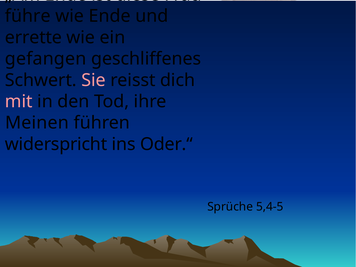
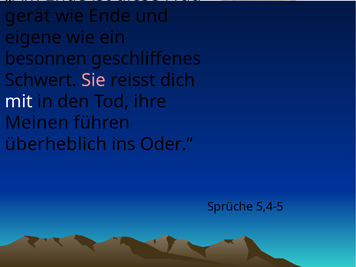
führe: führe -> gerät
errette: errette -> eigene
gefangen: gefangen -> besonnen
mit colour: pink -> white
widerspricht: widerspricht -> überheblich
